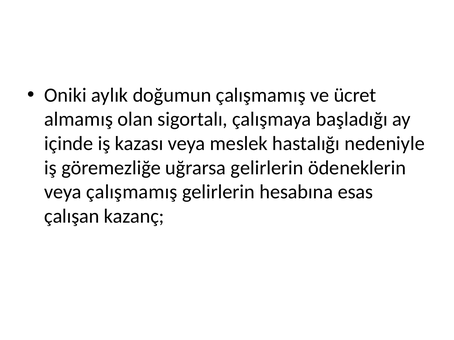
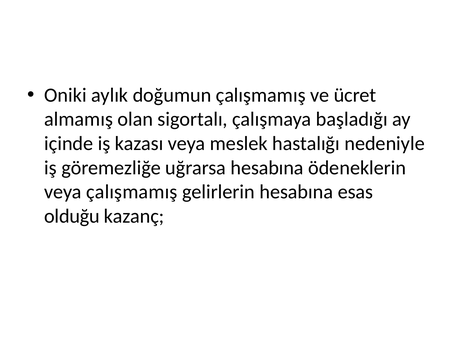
uğrarsa gelirlerin: gelirlerin -> hesabına
çalışan: çalışan -> olduğu
